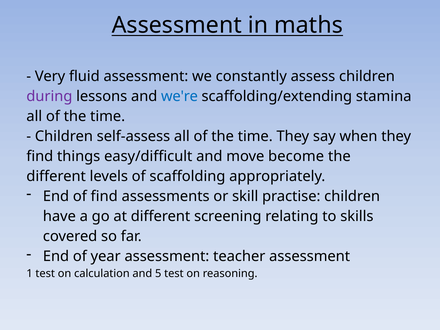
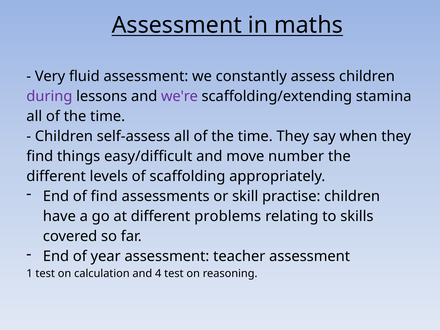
we're colour: blue -> purple
become: become -> number
screening: screening -> problems
5: 5 -> 4
